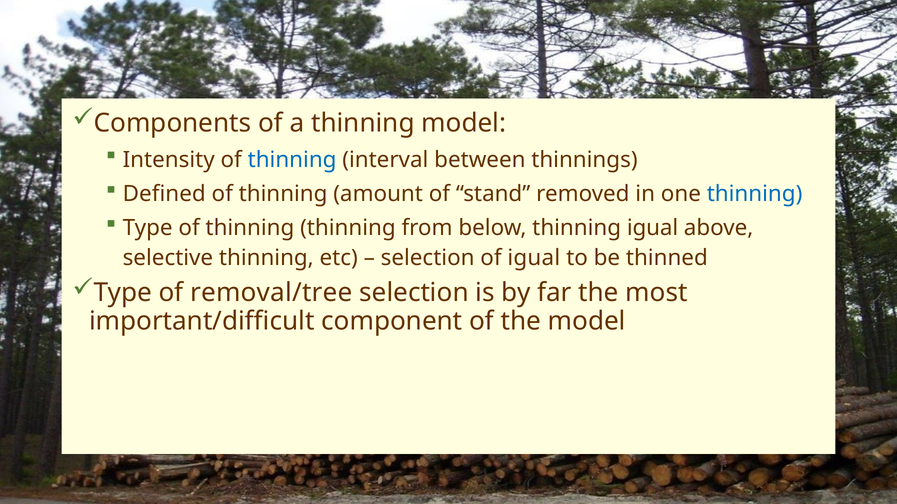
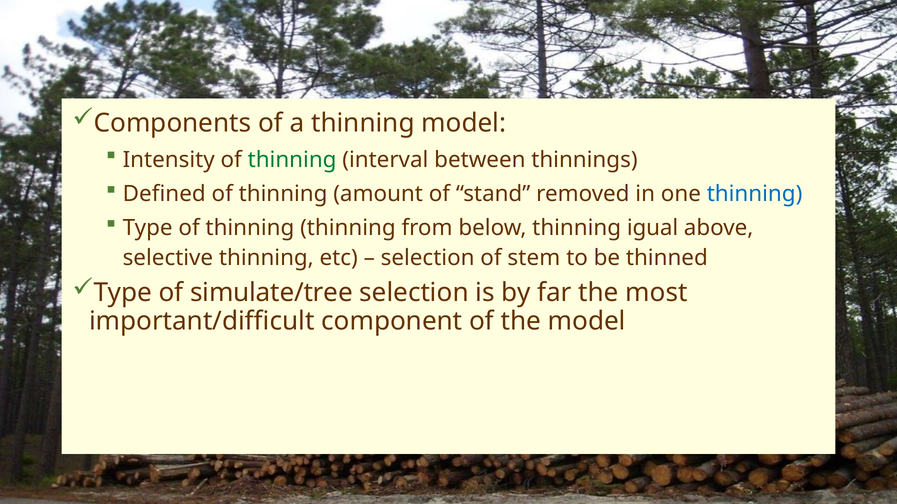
thinning at (292, 160) colour: blue -> green
of igual: igual -> stem
removal/tree: removal/tree -> simulate/tree
